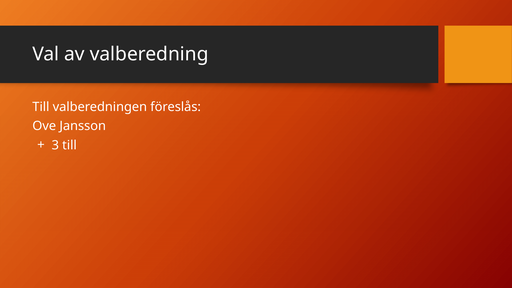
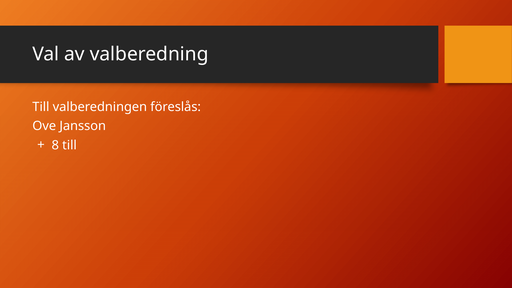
3: 3 -> 8
